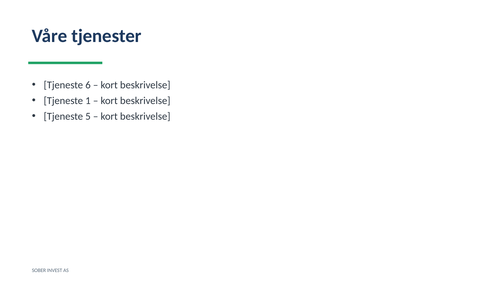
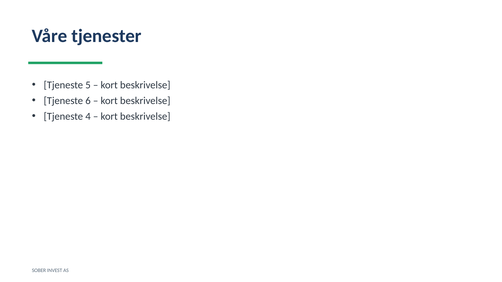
6: 6 -> 5
1: 1 -> 6
5: 5 -> 4
